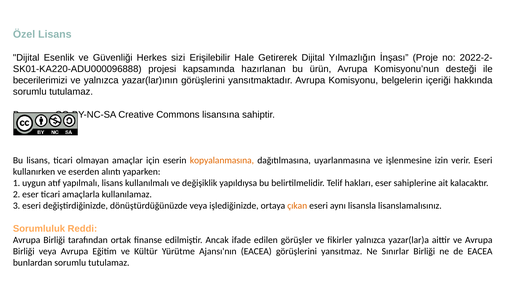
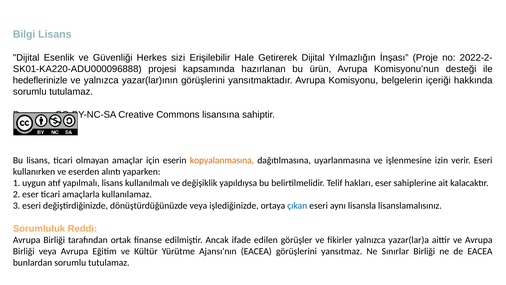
Özel: Özel -> Bilgi
becerilerimizi: becerilerimizi -> hedeflerinizle
çıkan colour: orange -> blue
